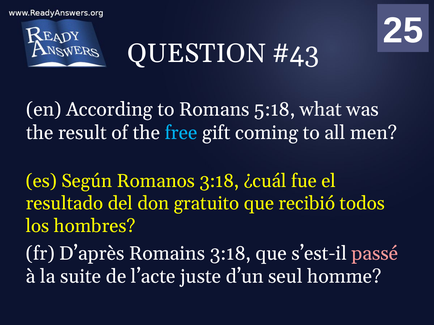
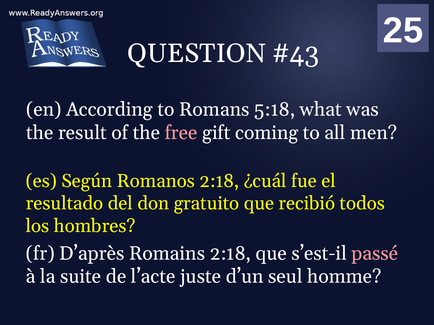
free colour: light blue -> pink
Romanos 3:18: 3:18 -> 2:18
Romains 3:18: 3:18 -> 2:18
